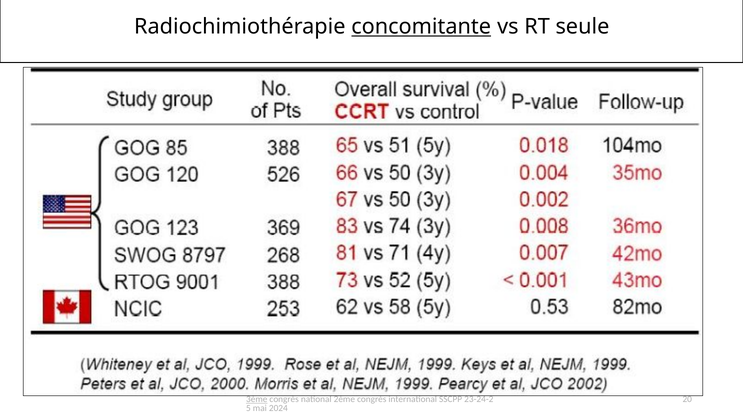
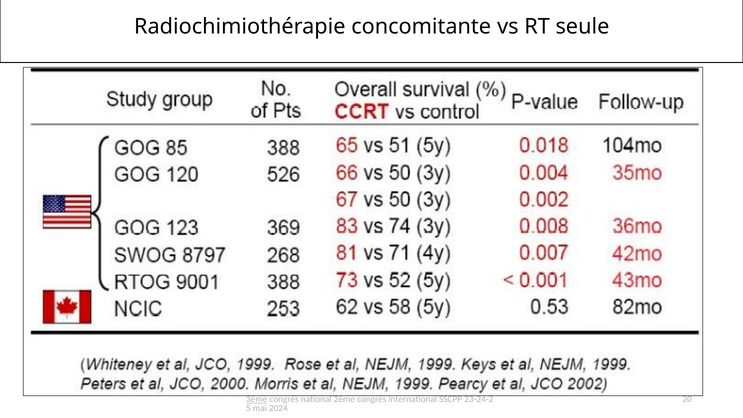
concomitante underline: present -> none
